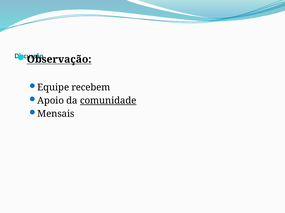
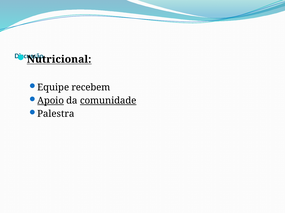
Observação: Observação -> Nutricional
Apoio underline: none -> present
Mensais: Mensais -> Palestra
